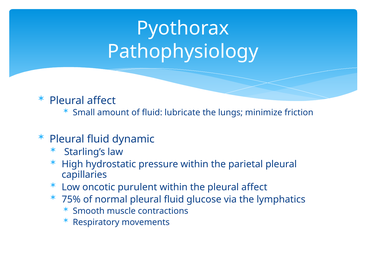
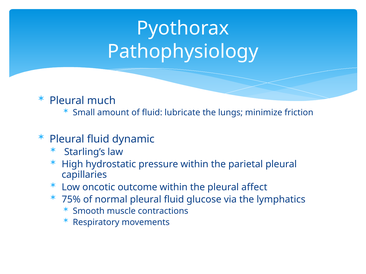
affect at (101, 101): affect -> much
purulent: purulent -> outcome
